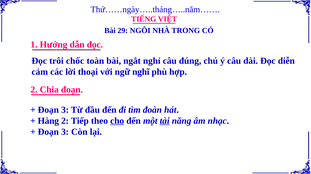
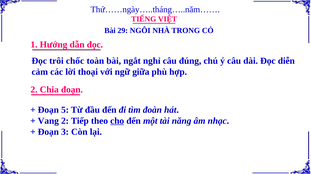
nghĩ: nghĩ -> giữa
3 at (65, 110): 3 -> 5
Hàng: Hàng -> Vang
tài underline: present -> none
